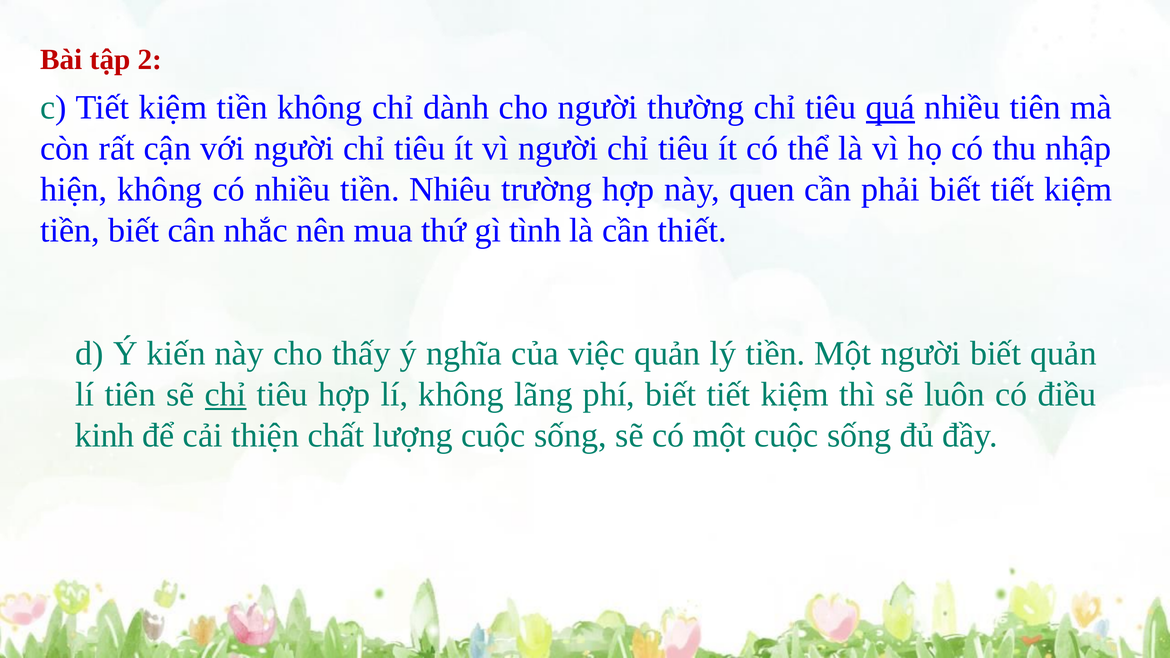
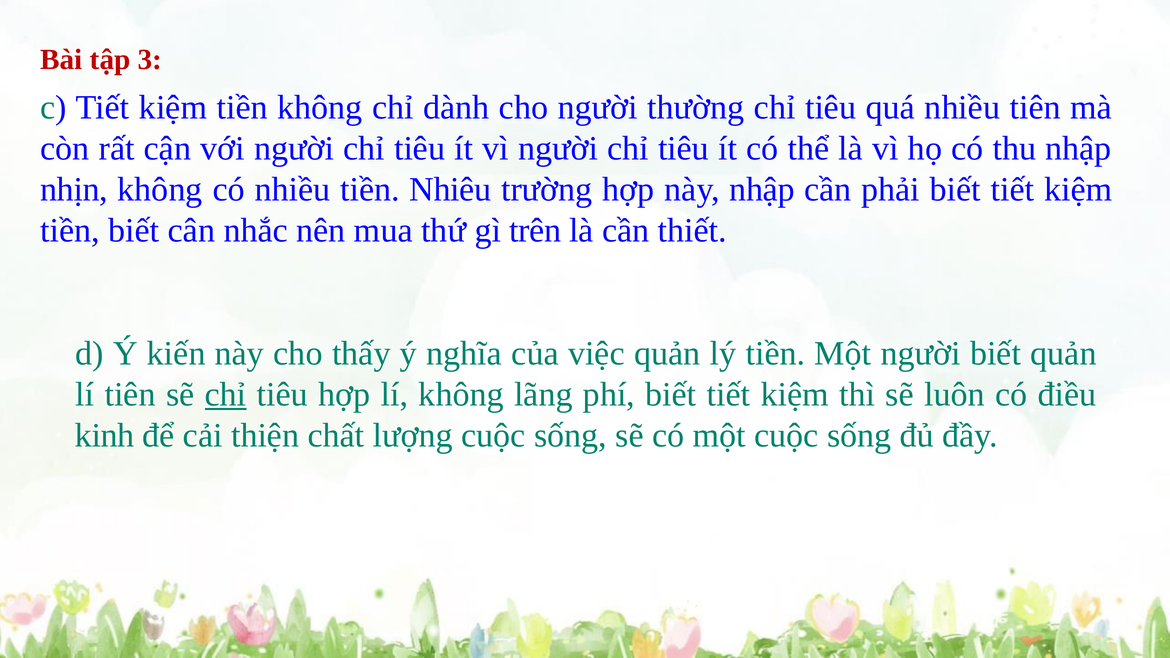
2: 2 -> 3
quá underline: present -> none
hiện: hiện -> nhịn
này quen: quen -> nhập
tình: tình -> trên
